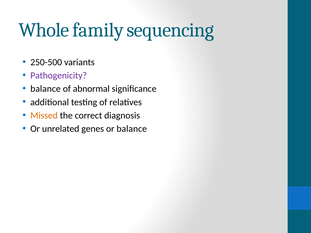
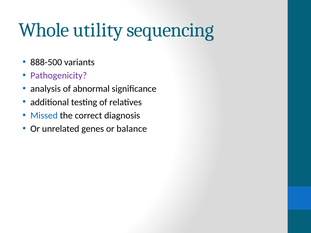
family: family -> utility
250-500: 250-500 -> 888-500
balance at (46, 89): balance -> analysis
Missed colour: orange -> blue
